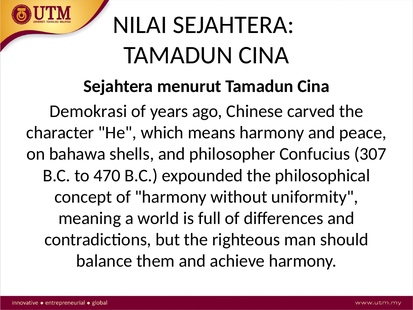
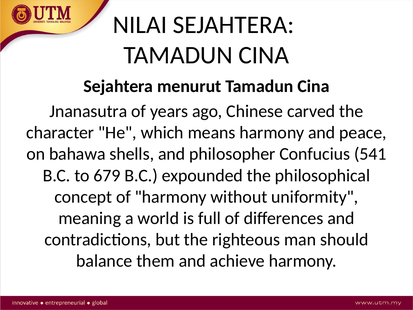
Demokrasi: Demokrasi -> Jnanasutra
307: 307 -> 541
470: 470 -> 679
